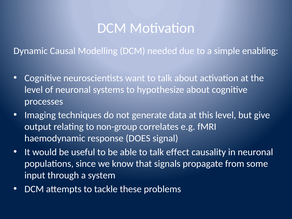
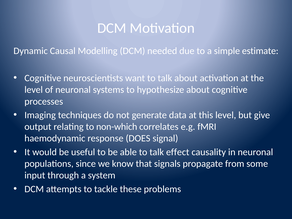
enabling: enabling -> estimate
non-group: non-group -> non-which
